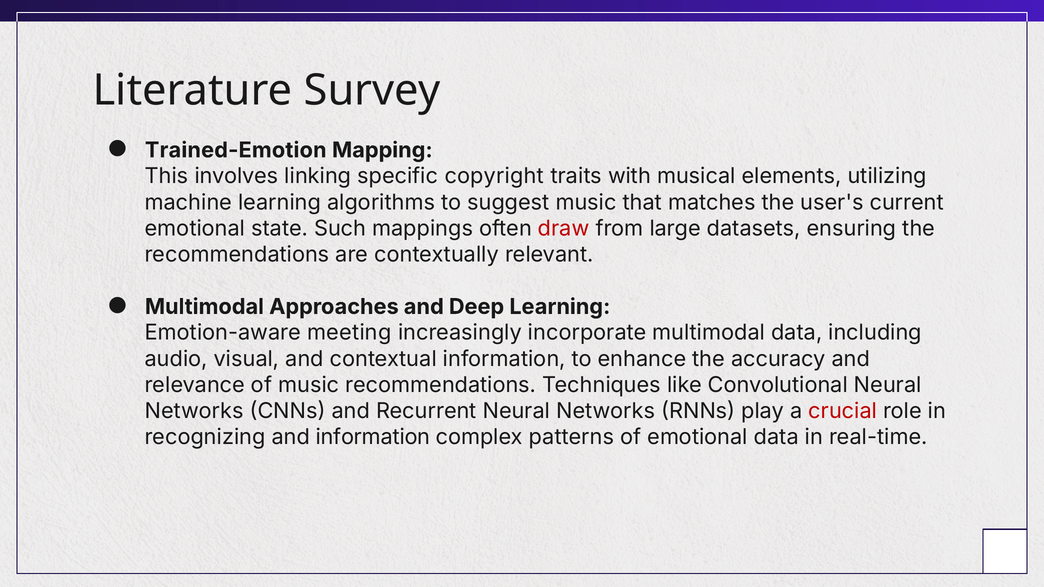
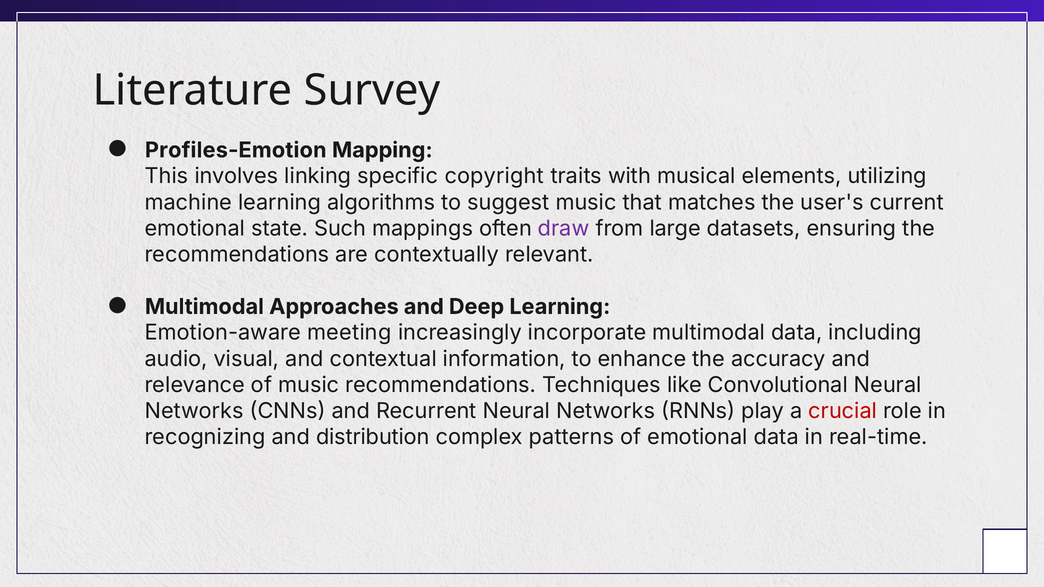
Trained-Emotion: Trained-Emotion -> Profiles-Emotion
draw colour: red -> purple
and information: information -> distribution
